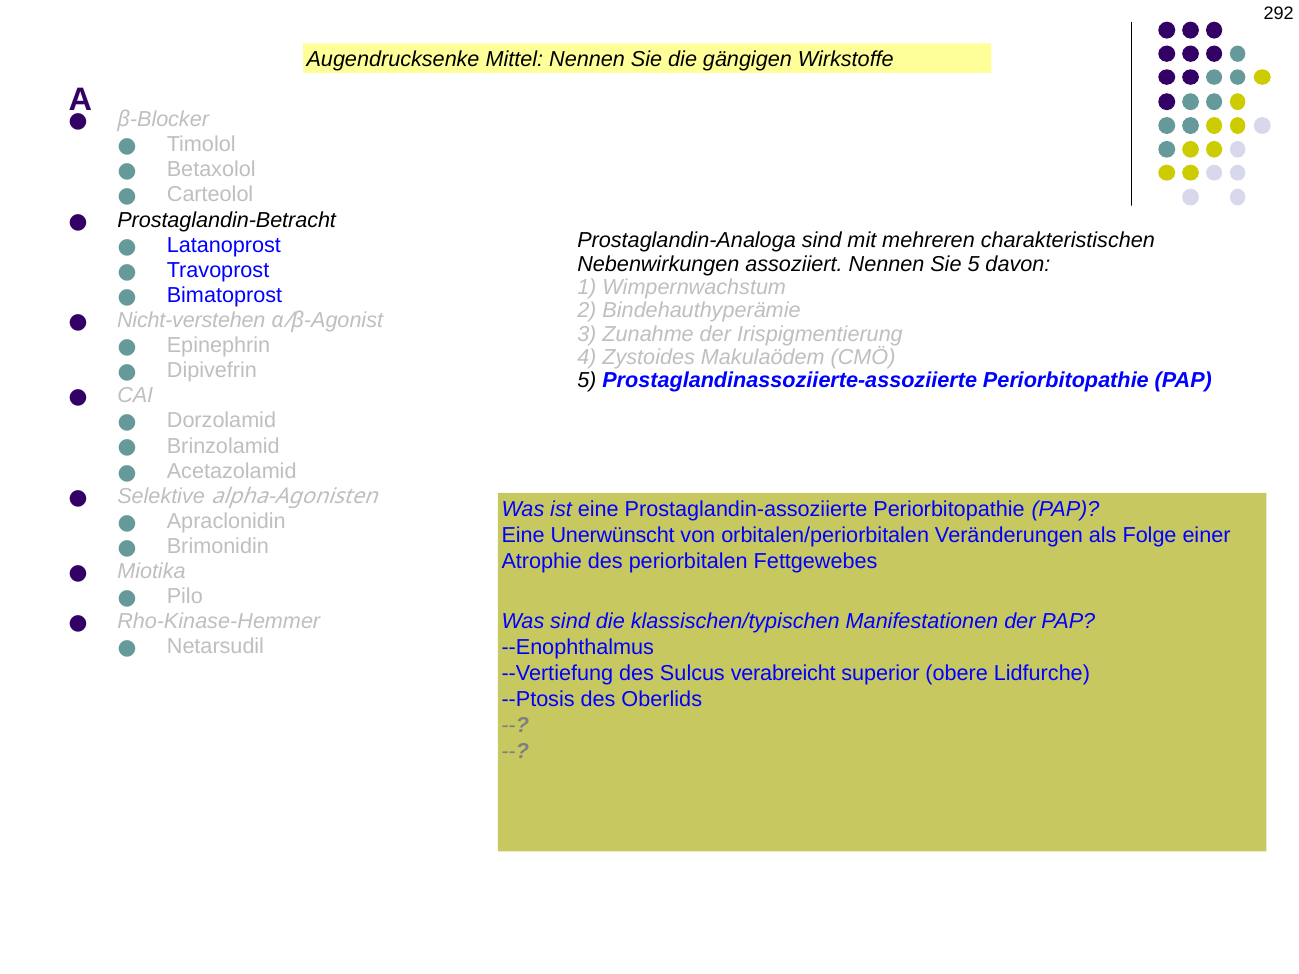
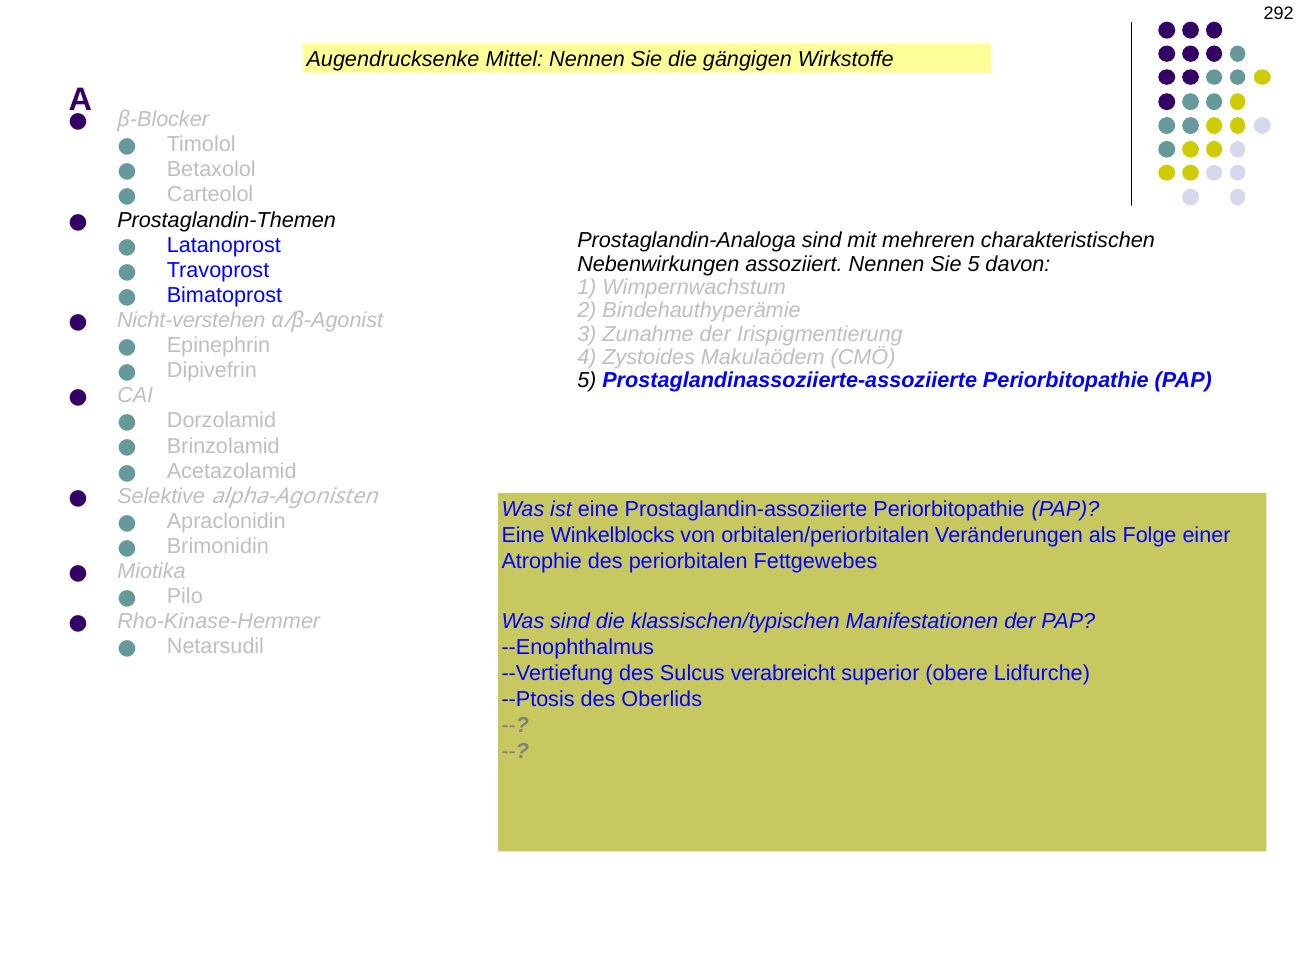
Prostaglandin-Betracht: Prostaglandin-Betracht -> Prostaglandin-Themen
Unerwünscht: Unerwünscht -> Winkelblocks
